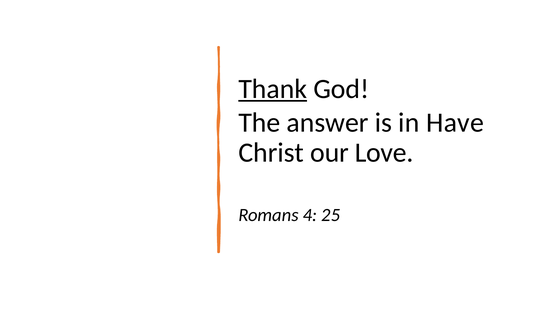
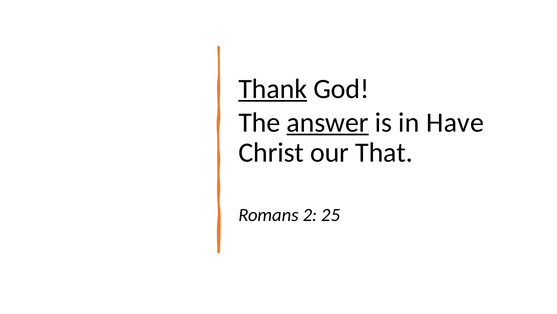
answer underline: none -> present
Love: Love -> That
4: 4 -> 2
